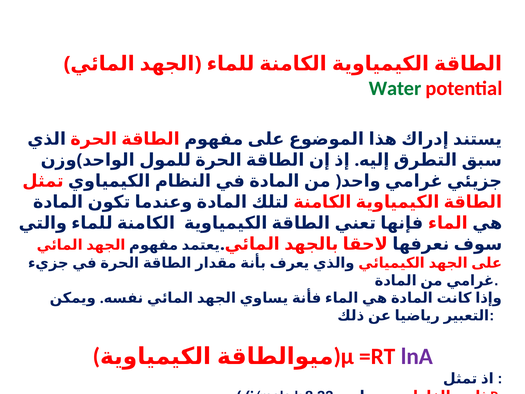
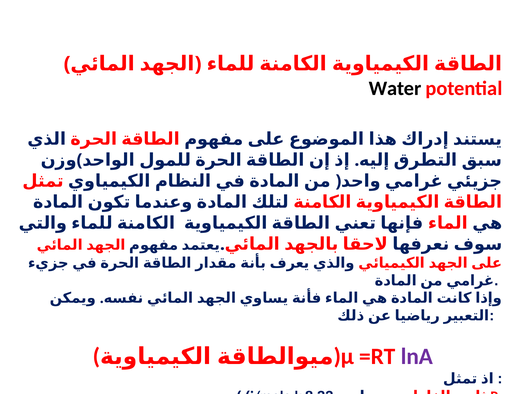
Water colour: green -> black
